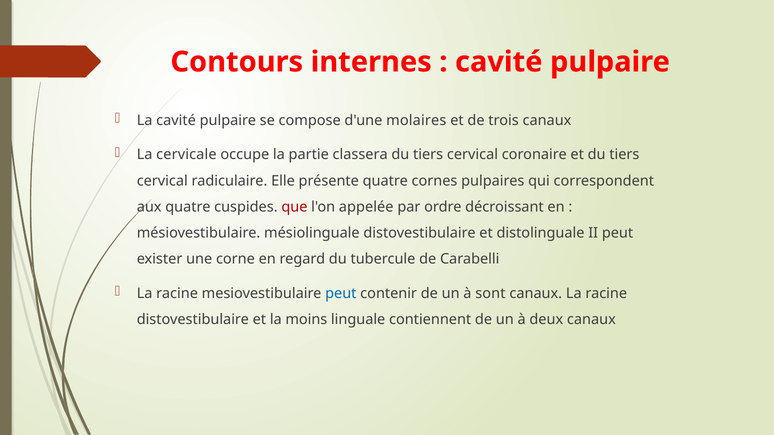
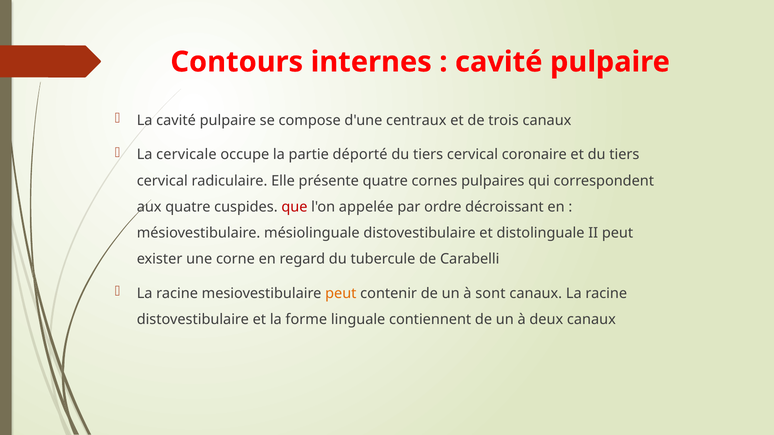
molaires: molaires -> centraux
classera: classera -> déporté
peut at (341, 293) colour: blue -> orange
moins: moins -> forme
